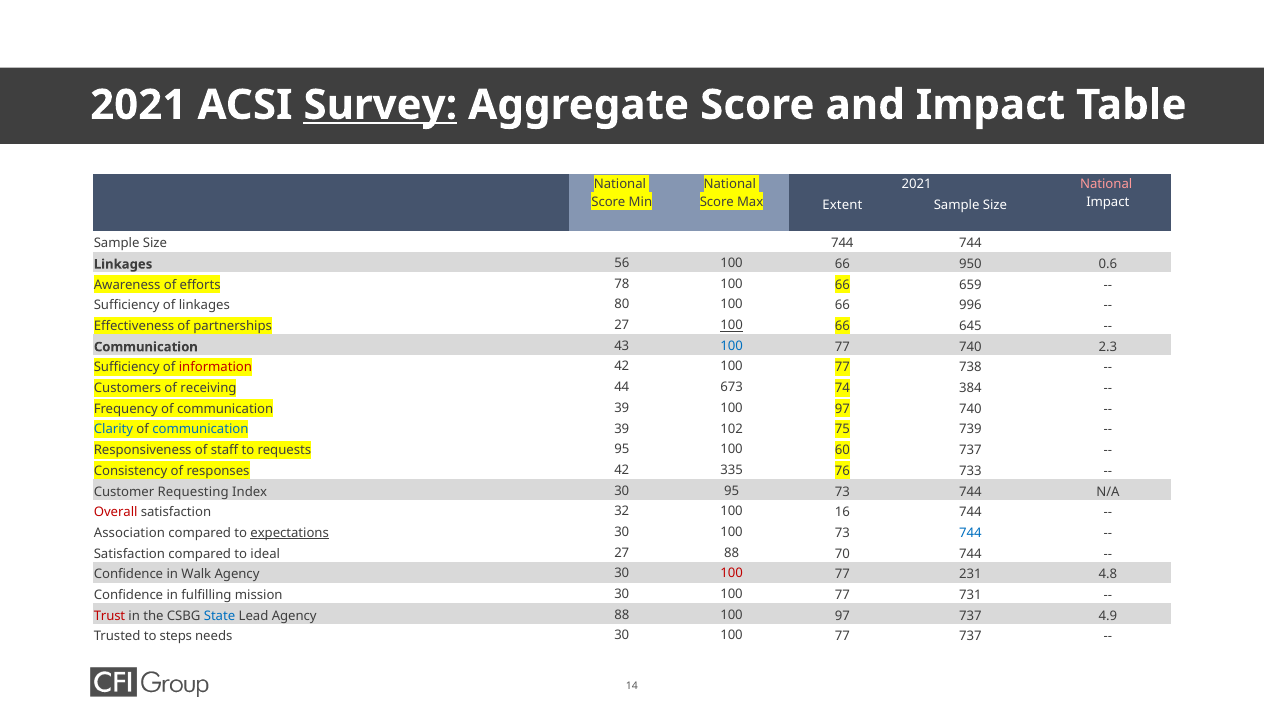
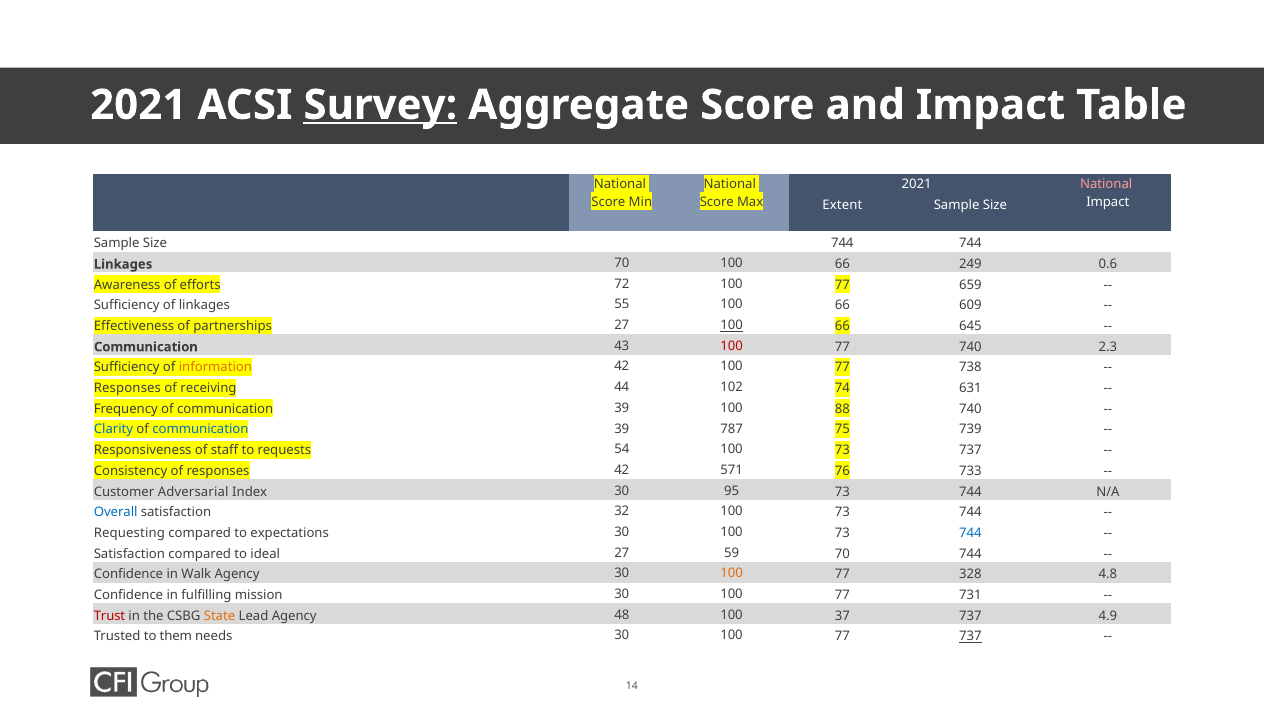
Linkages 56: 56 -> 70
950: 950 -> 249
78: 78 -> 72
66 at (842, 285): 66 -> 77
80: 80 -> 55
996: 996 -> 609
100 at (732, 346) colour: blue -> red
information colour: red -> orange
Customers at (128, 388): Customers -> Responses
673: 673 -> 102
384: 384 -> 631
39 100 97: 97 -> 88
102: 102 -> 787
requests 95: 95 -> 54
60 at (842, 450): 60 -> 73
335: 335 -> 571
Requesting: Requesting -> Adversarial
Overall colour: red -> blue
32 100 16: 16 -> 73
Association: Association -> Requesting
expectations underline: present -> none
27 88: 88 -> 59
100 at (732, 573) colour: red -> orange
231: 231 -> 328
State colour: blue -> orange
Agency 88: 88 -> 48
97 at (842, 616): 97 -> 37
steps: steps -> them
737 at (970, 636) underline: none -> present
